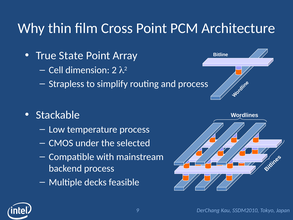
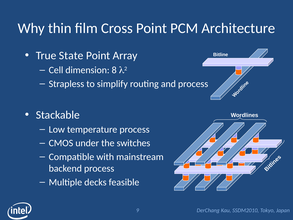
2: 2 -> 8
selected: selected -> switches
